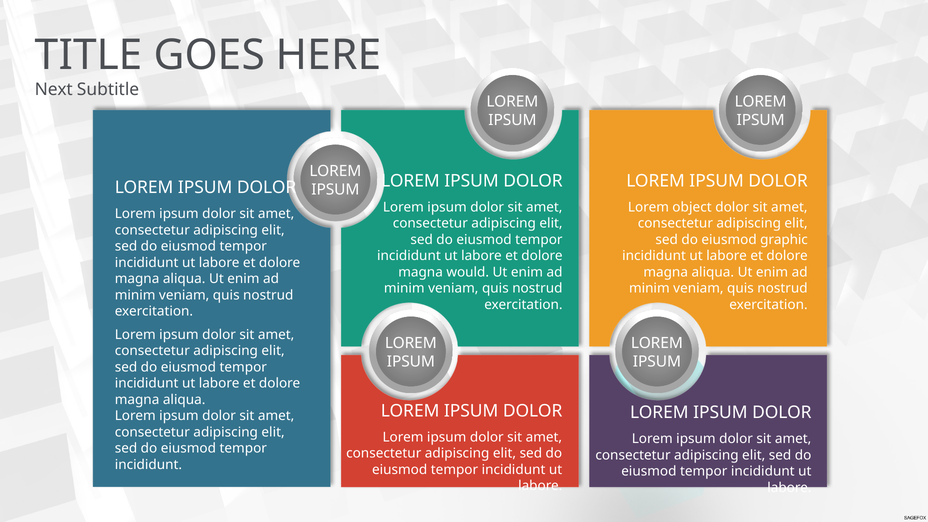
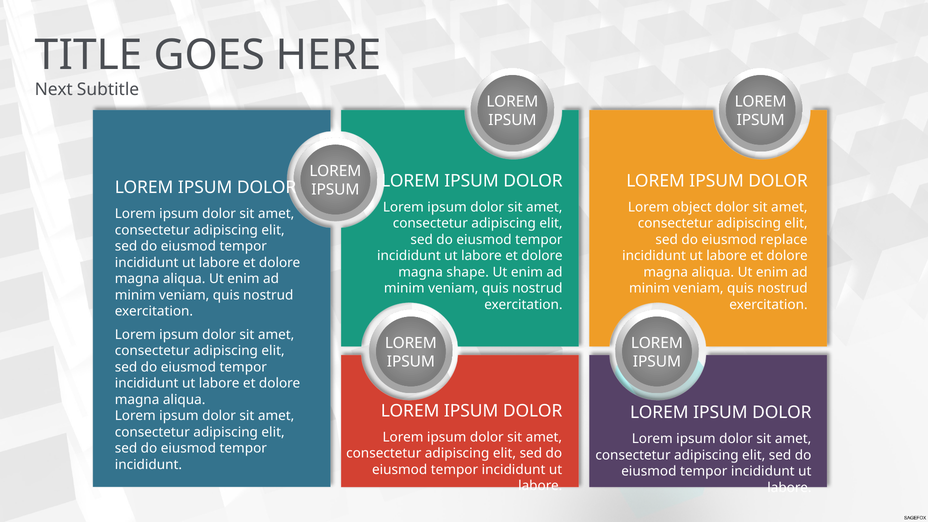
graphic: graphic -> replace
would: would -> shape
